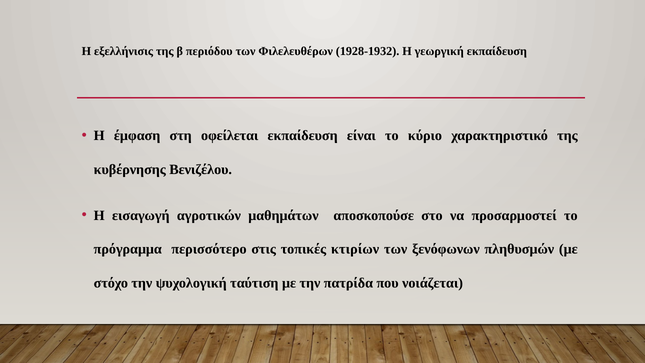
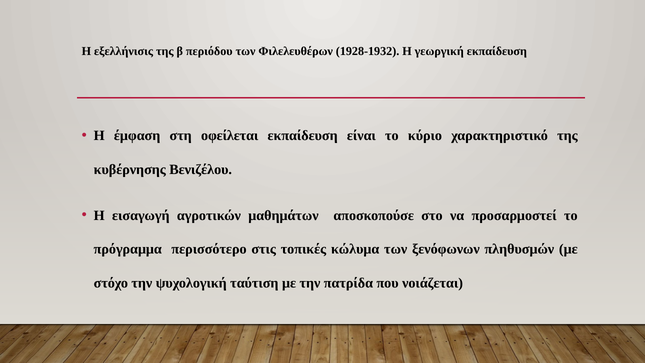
κτιρίων: κτιρίων -> κώλυμα
